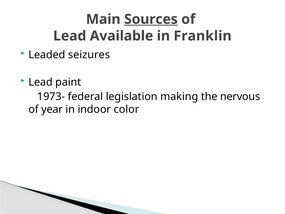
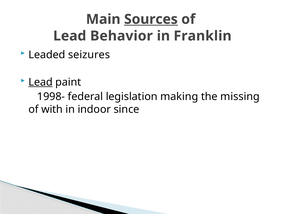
Available: Available -> Behavior
Lead at (41, 82) underline: none -> present
1973-: 1973- -> 1998-
nervous: nervous -> missing
year: year -> with
color: color -> since
